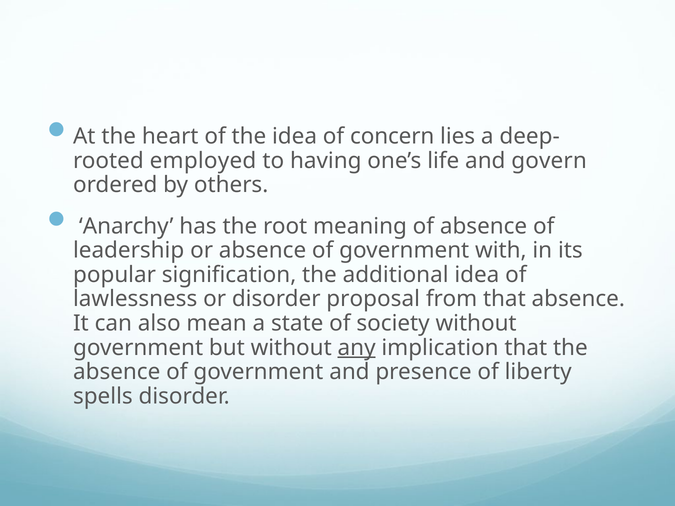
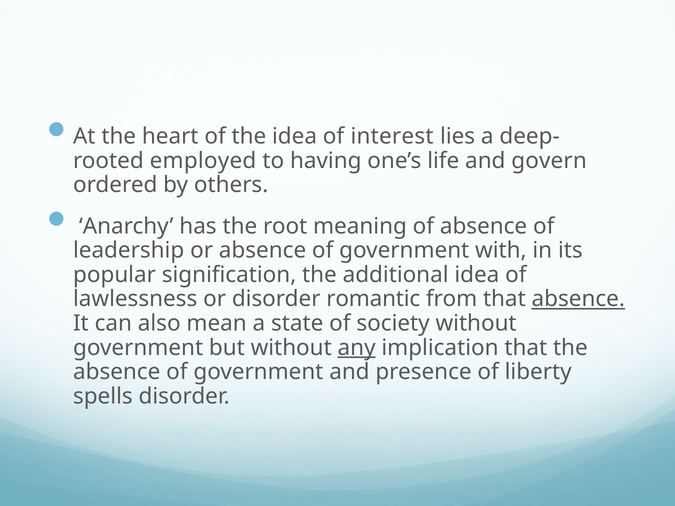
concern: concern -> interest
proposal: proposal -> romantic
absence at (578, 299) underline: none -> present
